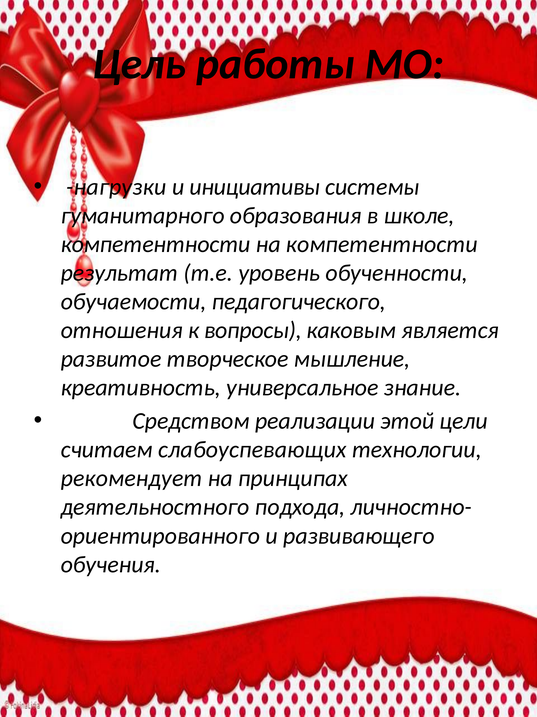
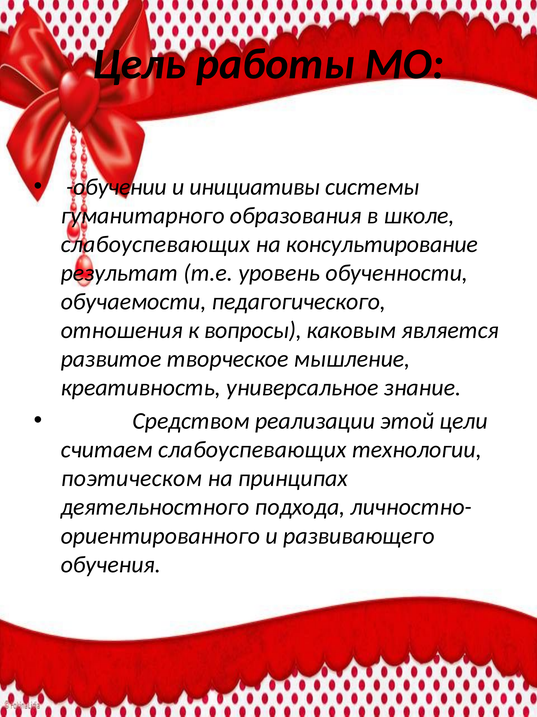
нагрузки: нагрузки -> обучении
компетентности at (156, 244): компетентности -> слабоуспевающих
на компетентности: компетентности -> консультирование
рекомендует: рекомендует -> поэтическом
